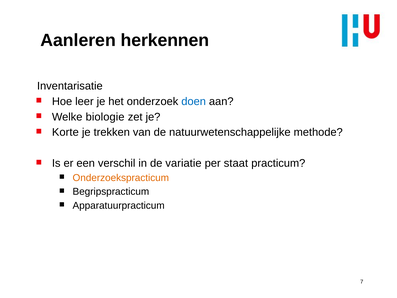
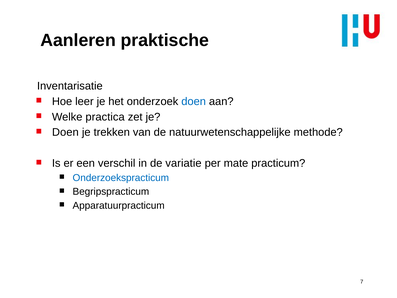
herkennen: herkennen -> praktische
biologie: biologie -> practica
Korte at (65, 132): Korte -> Doen
staat: staat -> mate
Onderzoekspracticum colour: orange -> blue
